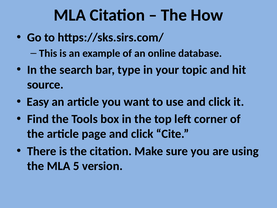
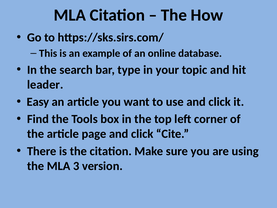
source: source -> leader
5: 5 -> 3
